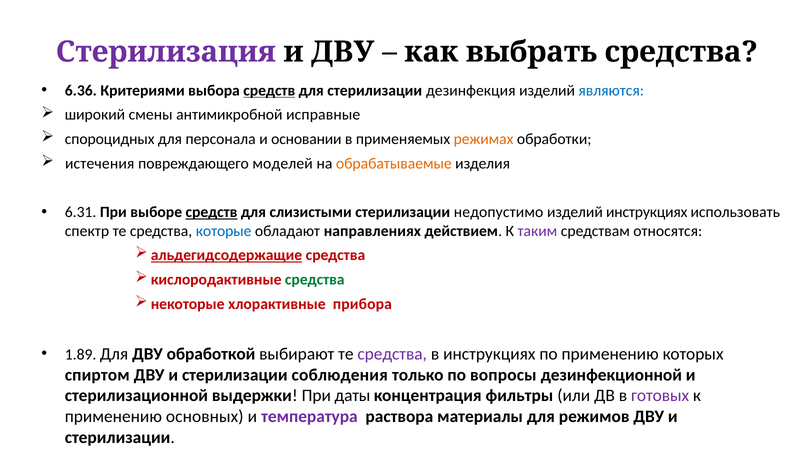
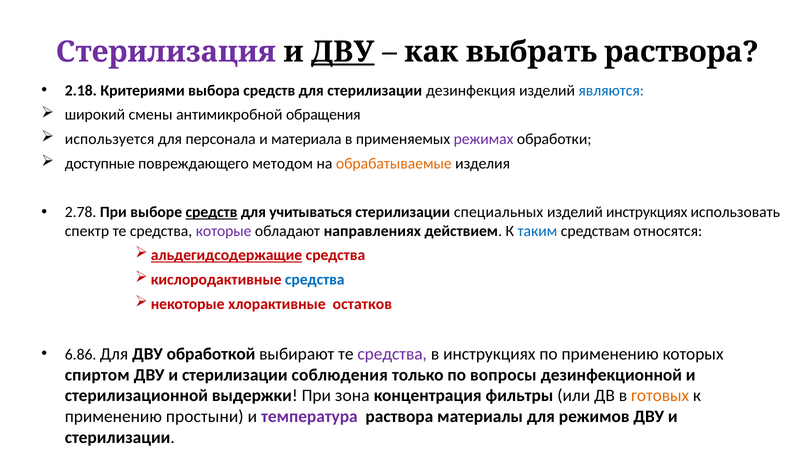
ДВУ at (343, 52) underline: none -> present
выбрать средства: средства -> раствора
6.36: 6.36 -> 2.18
средств at (269, 90) underline: present -> none
исправные: исправные -> обращения
спороцидных: спороцидных -> используется
основании: основании -> материала
режимах colour: orange -> purple
истечения: истечения -> доступные
моделей: моделей -> методом
6.31: 6.31 -> 2.78
слизистыми: слизистыми -> учитываться
недопустимо: недопустимо -> специальных
которые colour: blue -> purple
таким colour: purple -> blue
средства at (315, 279) colour: green -> blue
прибора: прибора -> остатков
1.89: 1.89 -> 6.86
даты: даты -> зона
готовых colour: purple -> orange
основных: основных -> простыни
